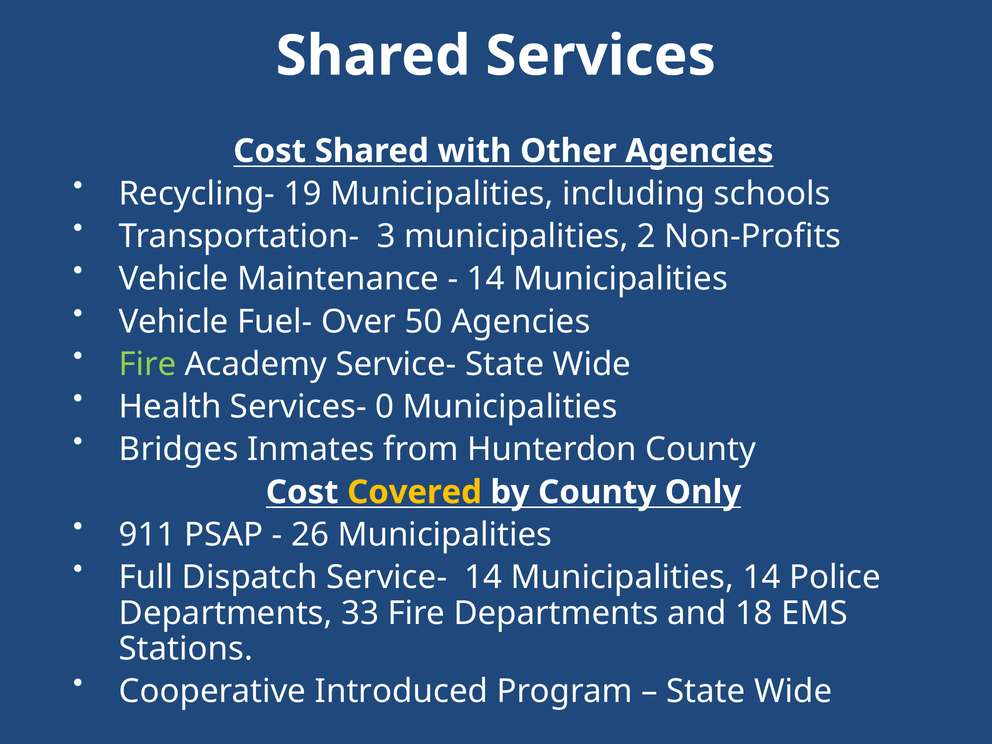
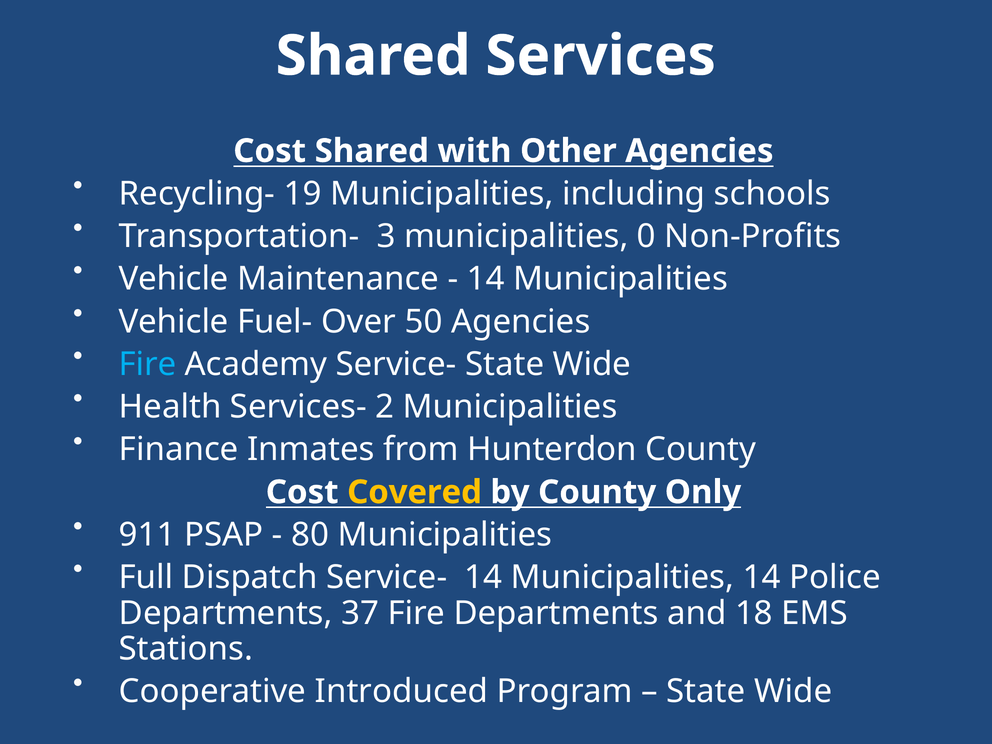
2: 2 -> 0
Fire at (148, 364) colour: light green -> light blue
0: 0 -> 2
Bridges: Bridges -> Finance
26: 26 -> 80
33: 33 -> 37
